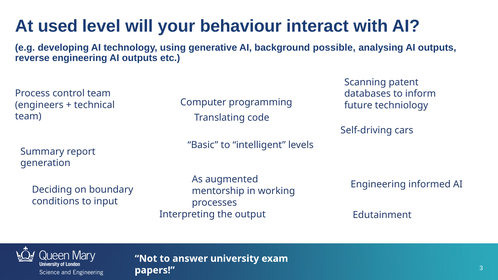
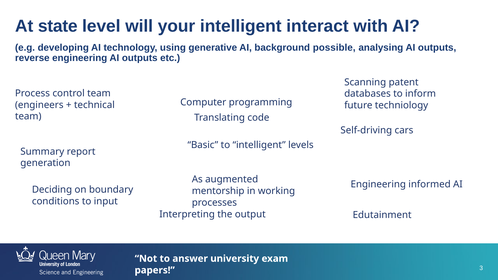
used: used -> state
your behaviour: behaviour -> intelligent
